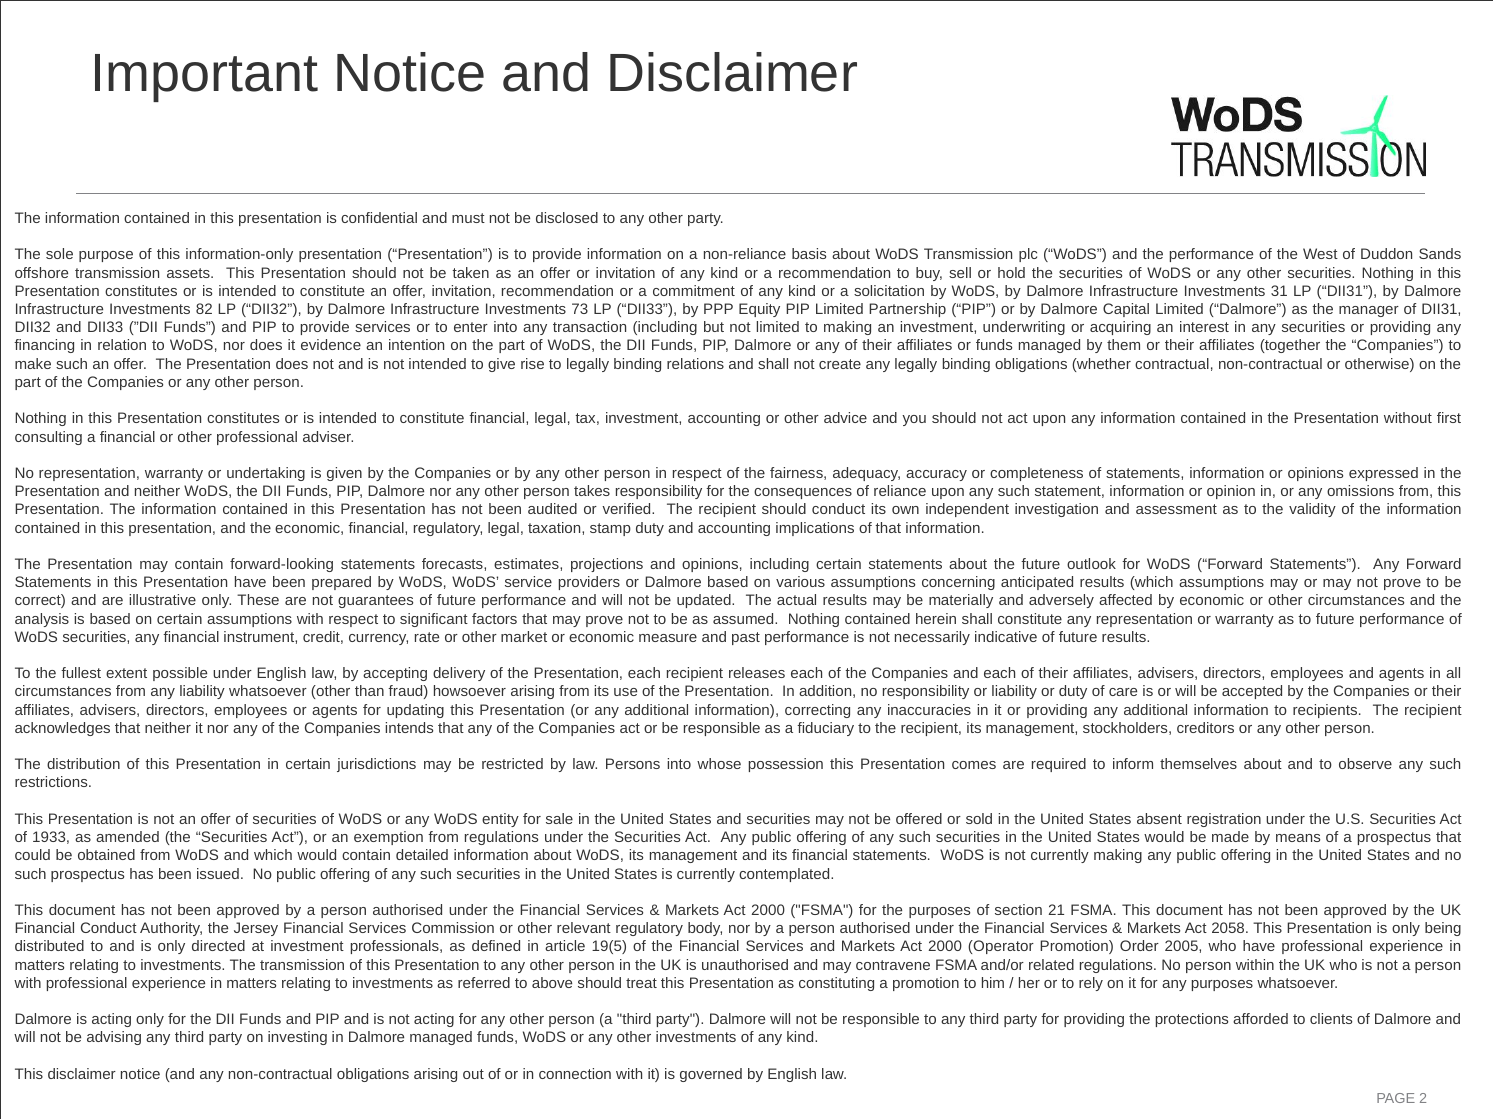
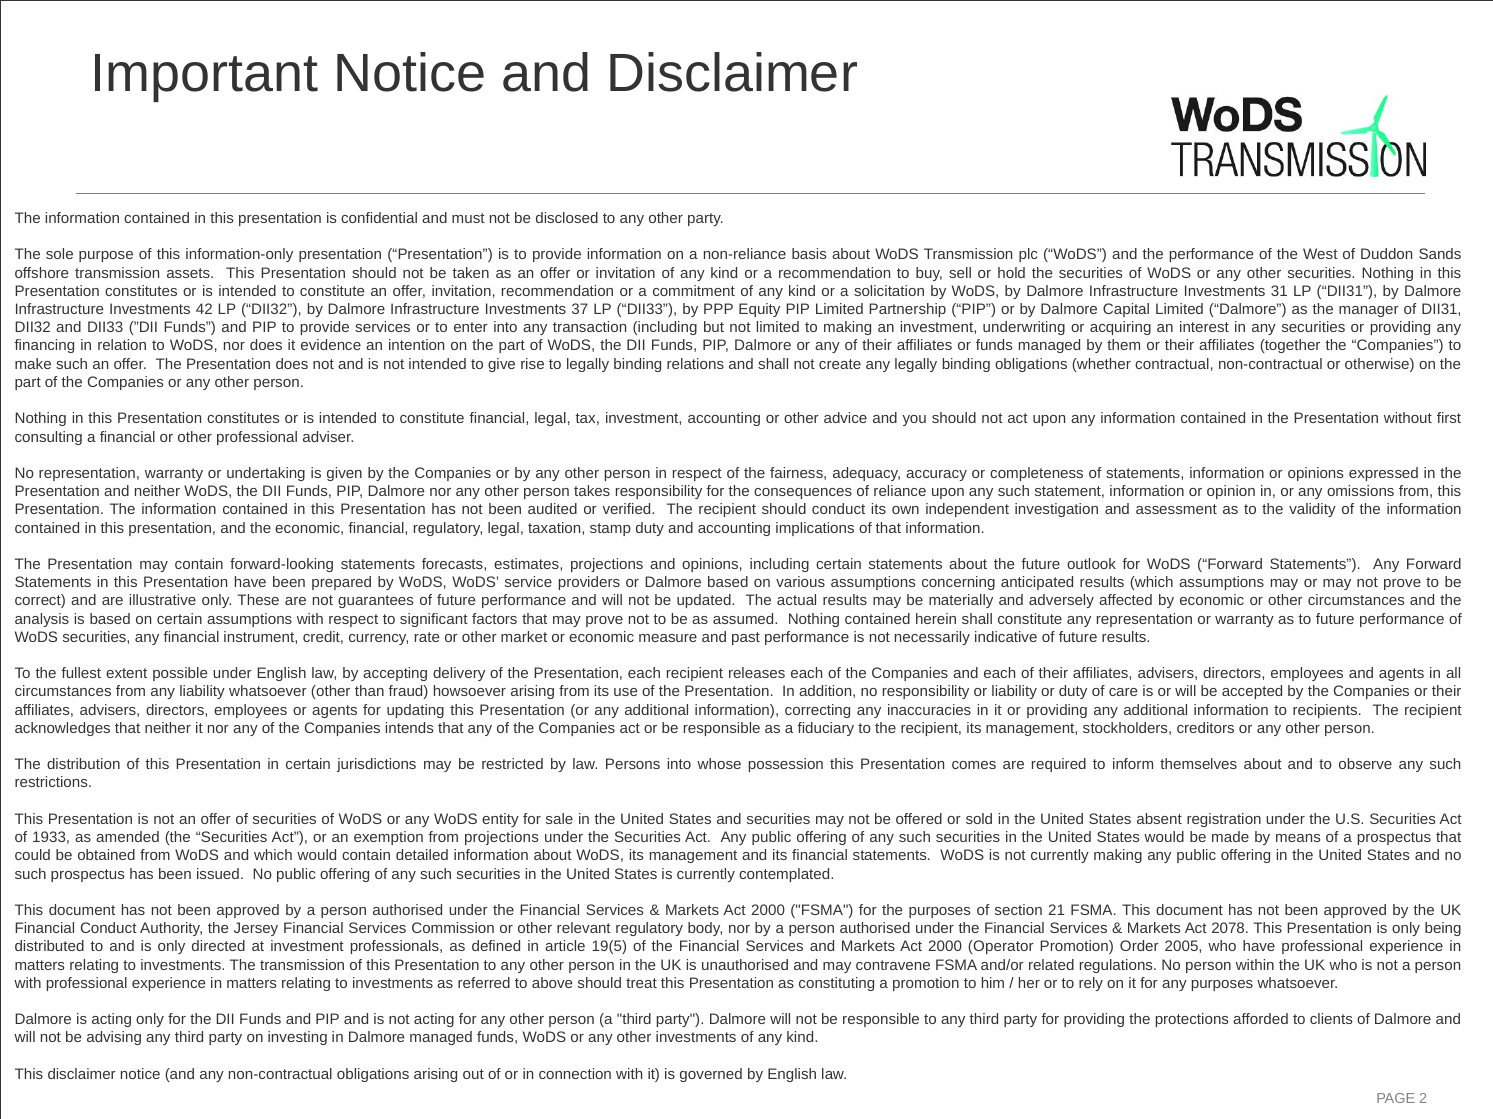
82: 82 -> 42
73: 73 -> 37
from regulations: regulations -> projections
2058: 2058 -> 2078
